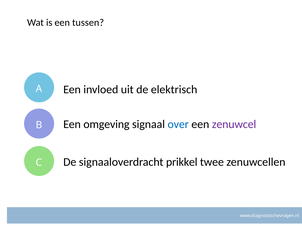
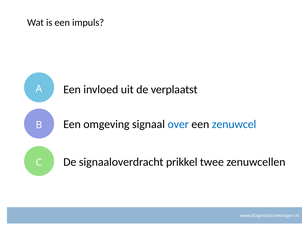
tussen: tussen -> impuls
elektrisch: elektrisch -> verplaatst
zenuwcel colour: purple -> blue
